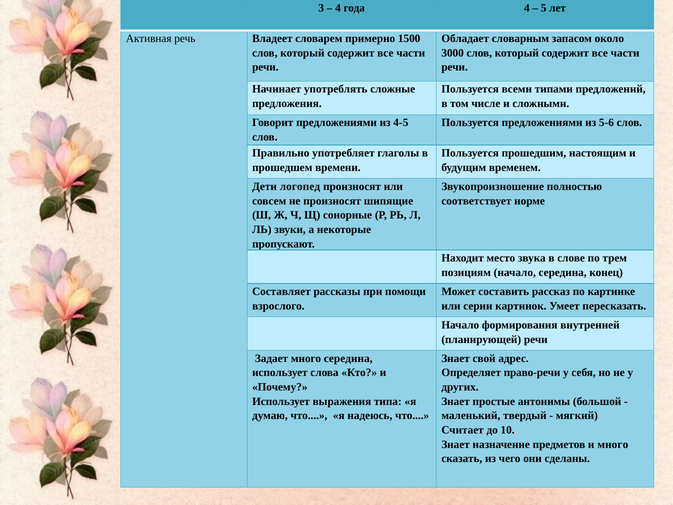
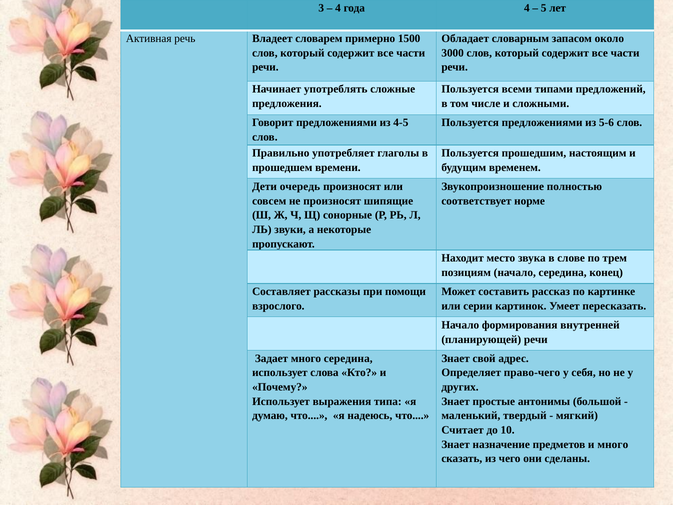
логопед: логопед -> очередь
право-речи: право-речи -> право-чего
